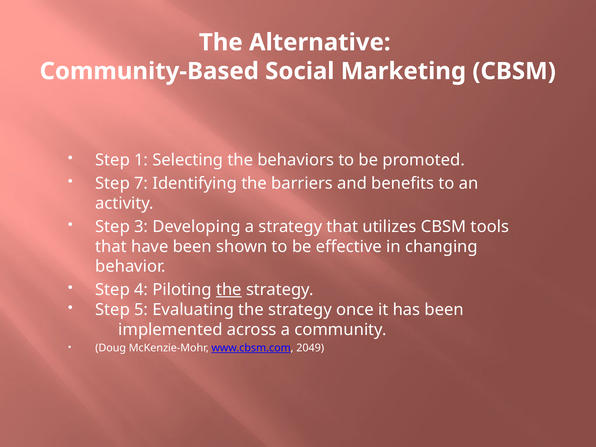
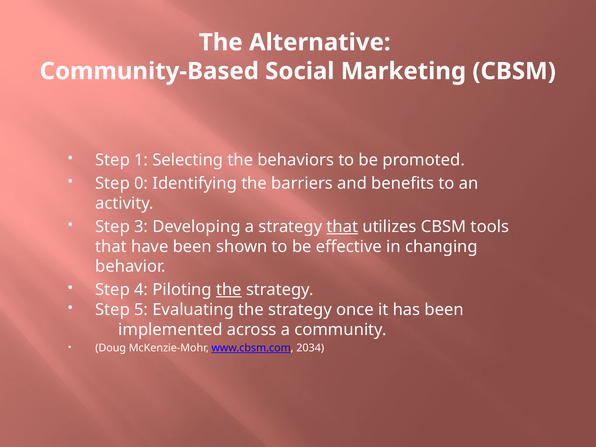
7: 7 -> 0
that at (342, 227) underline: none -> present
2049: 2049 -> 2034
